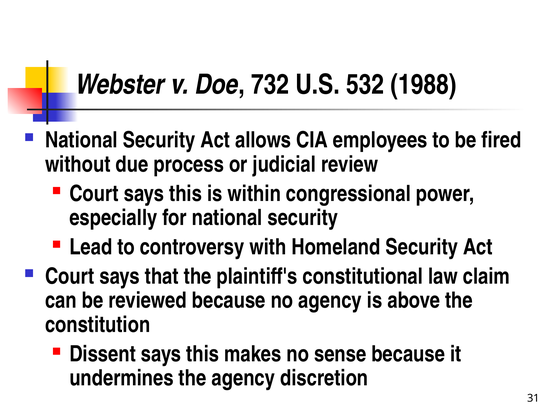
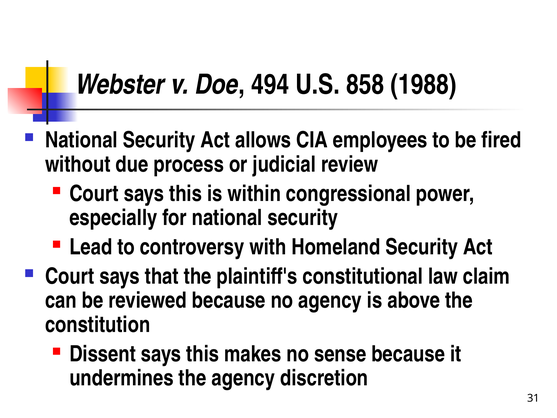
732: 732 -> 494
532: 532 -> 858
